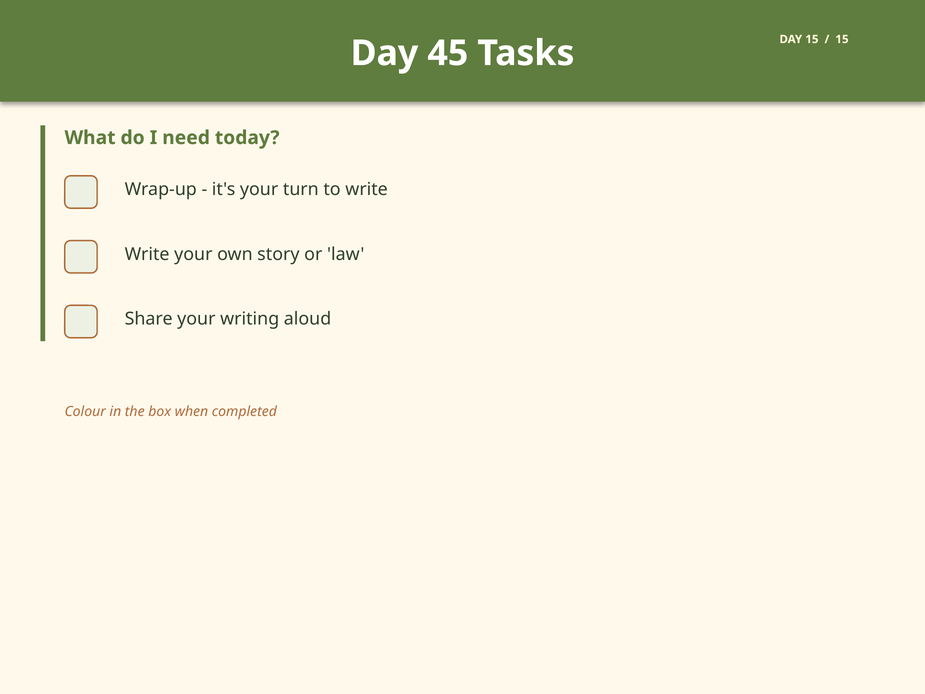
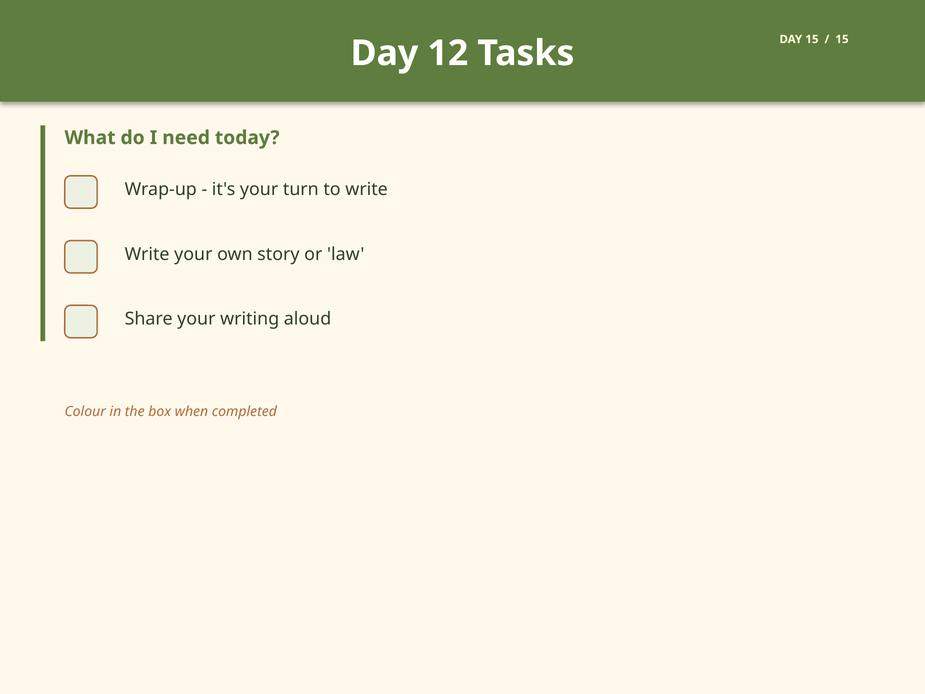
45: 45 -> 12
